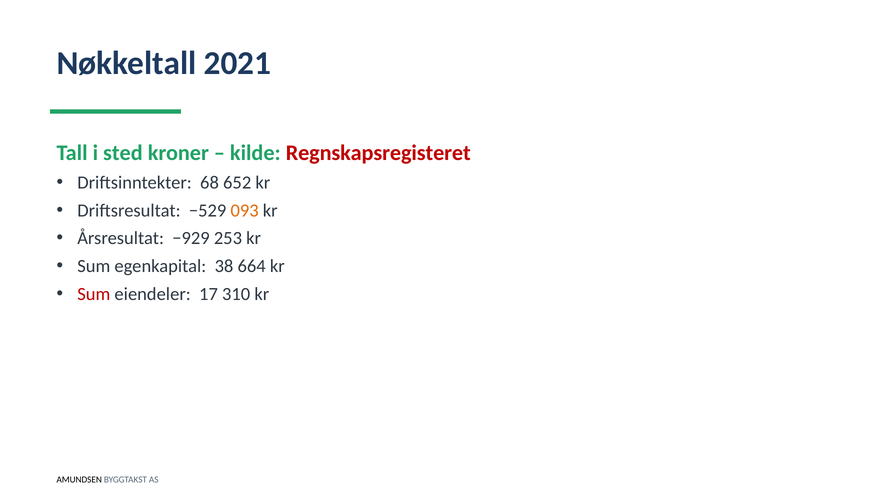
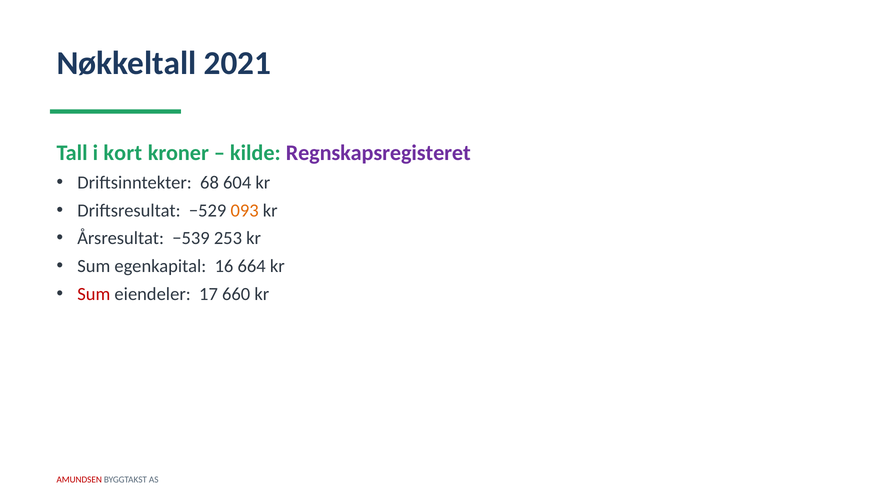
sted: sted -> kort
Regnskapsregisteret colour: red -> purple
652: 652 -> 604
−929: −929 -> −539
38: 38 -> 16
310: 310 -> 660
AMUNDSEN colour: black -> red
